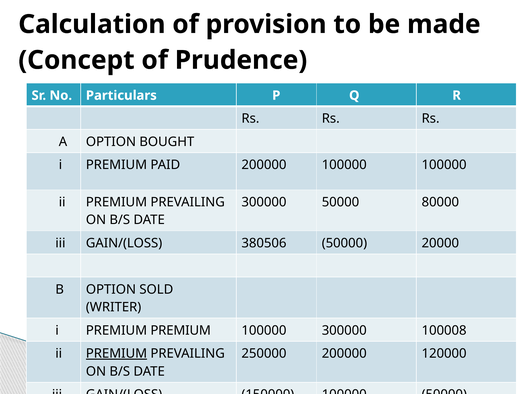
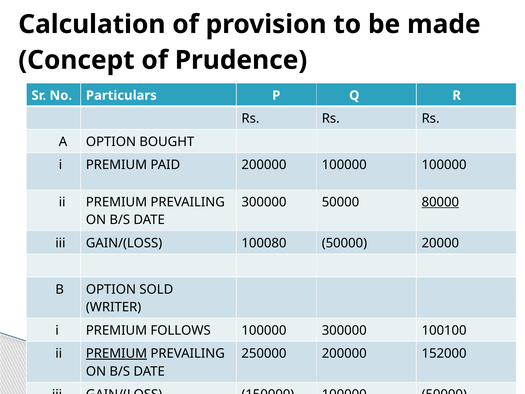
80000 underline: none -> present
380506: 380506 -> 100080
PREMIUM PREMIUM: PREMIUM -> FOLLOWS
100008: 100008 -> 100100
120000: 120000 -> 152000
